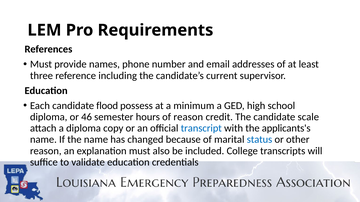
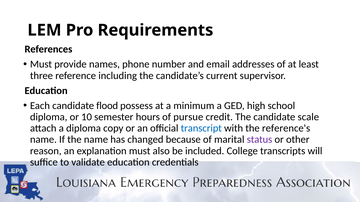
46: 46 -> 10
of reason: reason -> pursue
applicants's: applicants's -> reference's
status colour: blue -> purple
